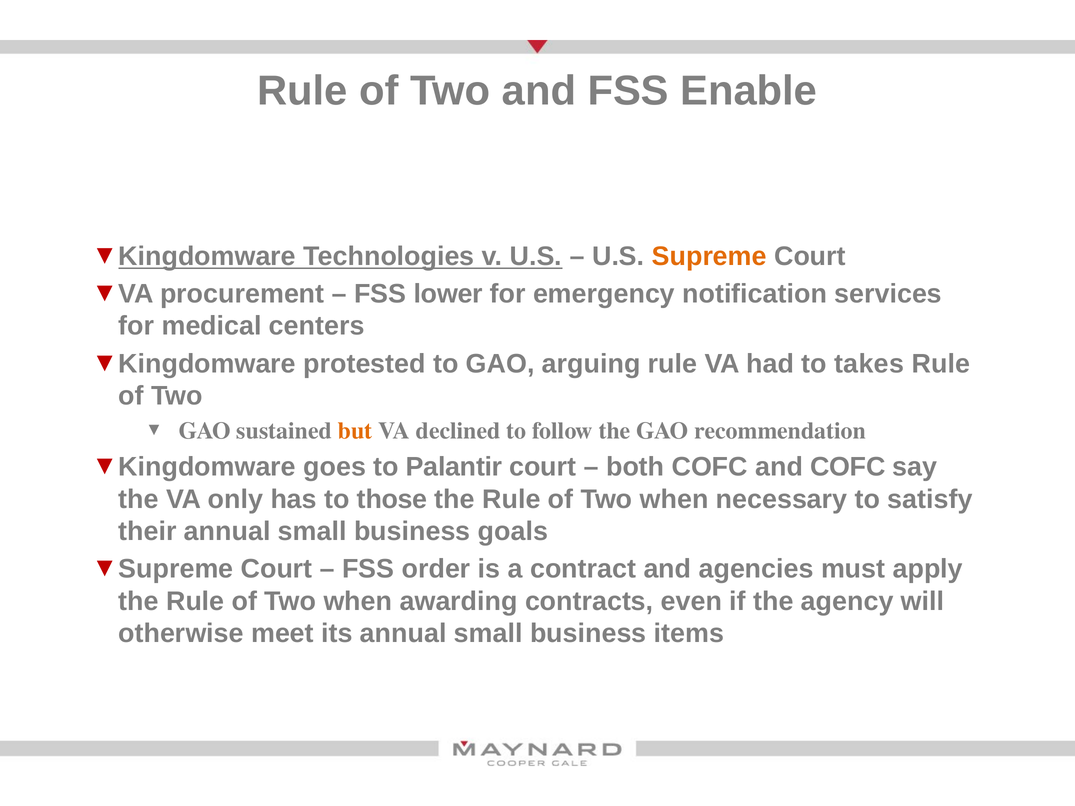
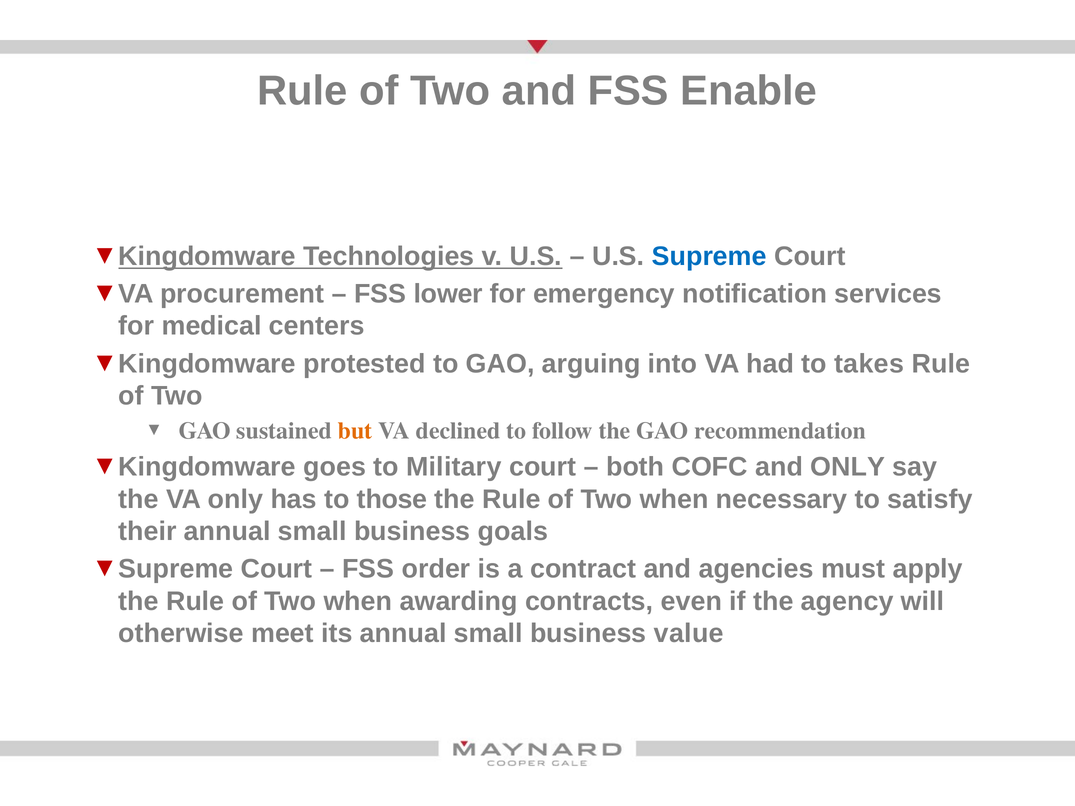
Supreme colour: orange -> blue
arguing rule: rule -> into
Palantir: Palantir -> Military
and COFC: COFC -> ONLY
items: items -> value
